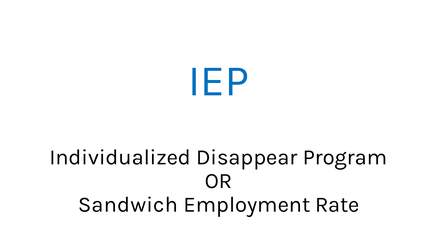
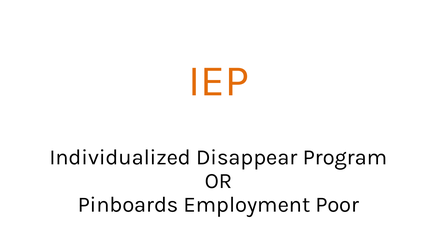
IEP colour: blue -> orange
Sandwich: Sandwich -> Pinboards
Rate: Rate -> Poor
